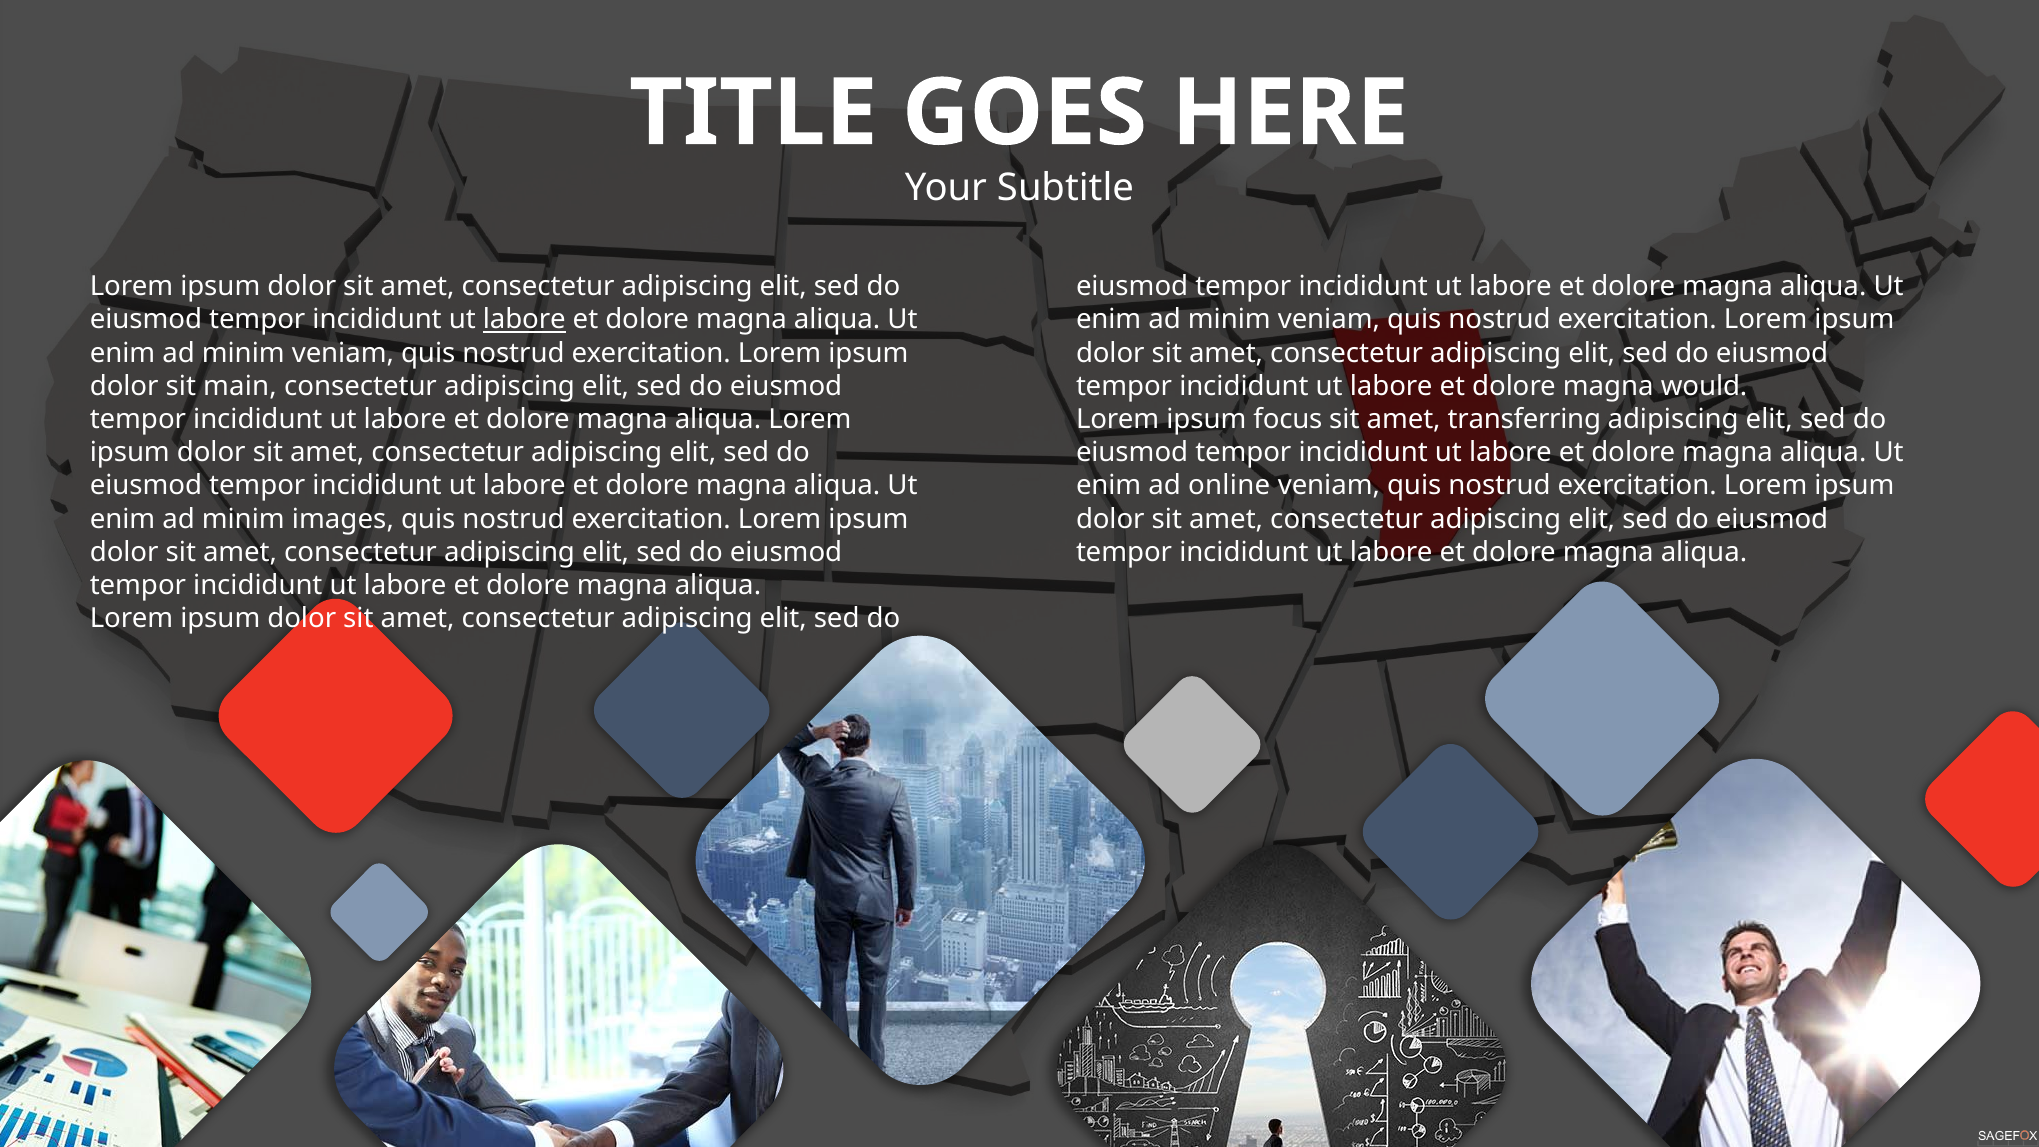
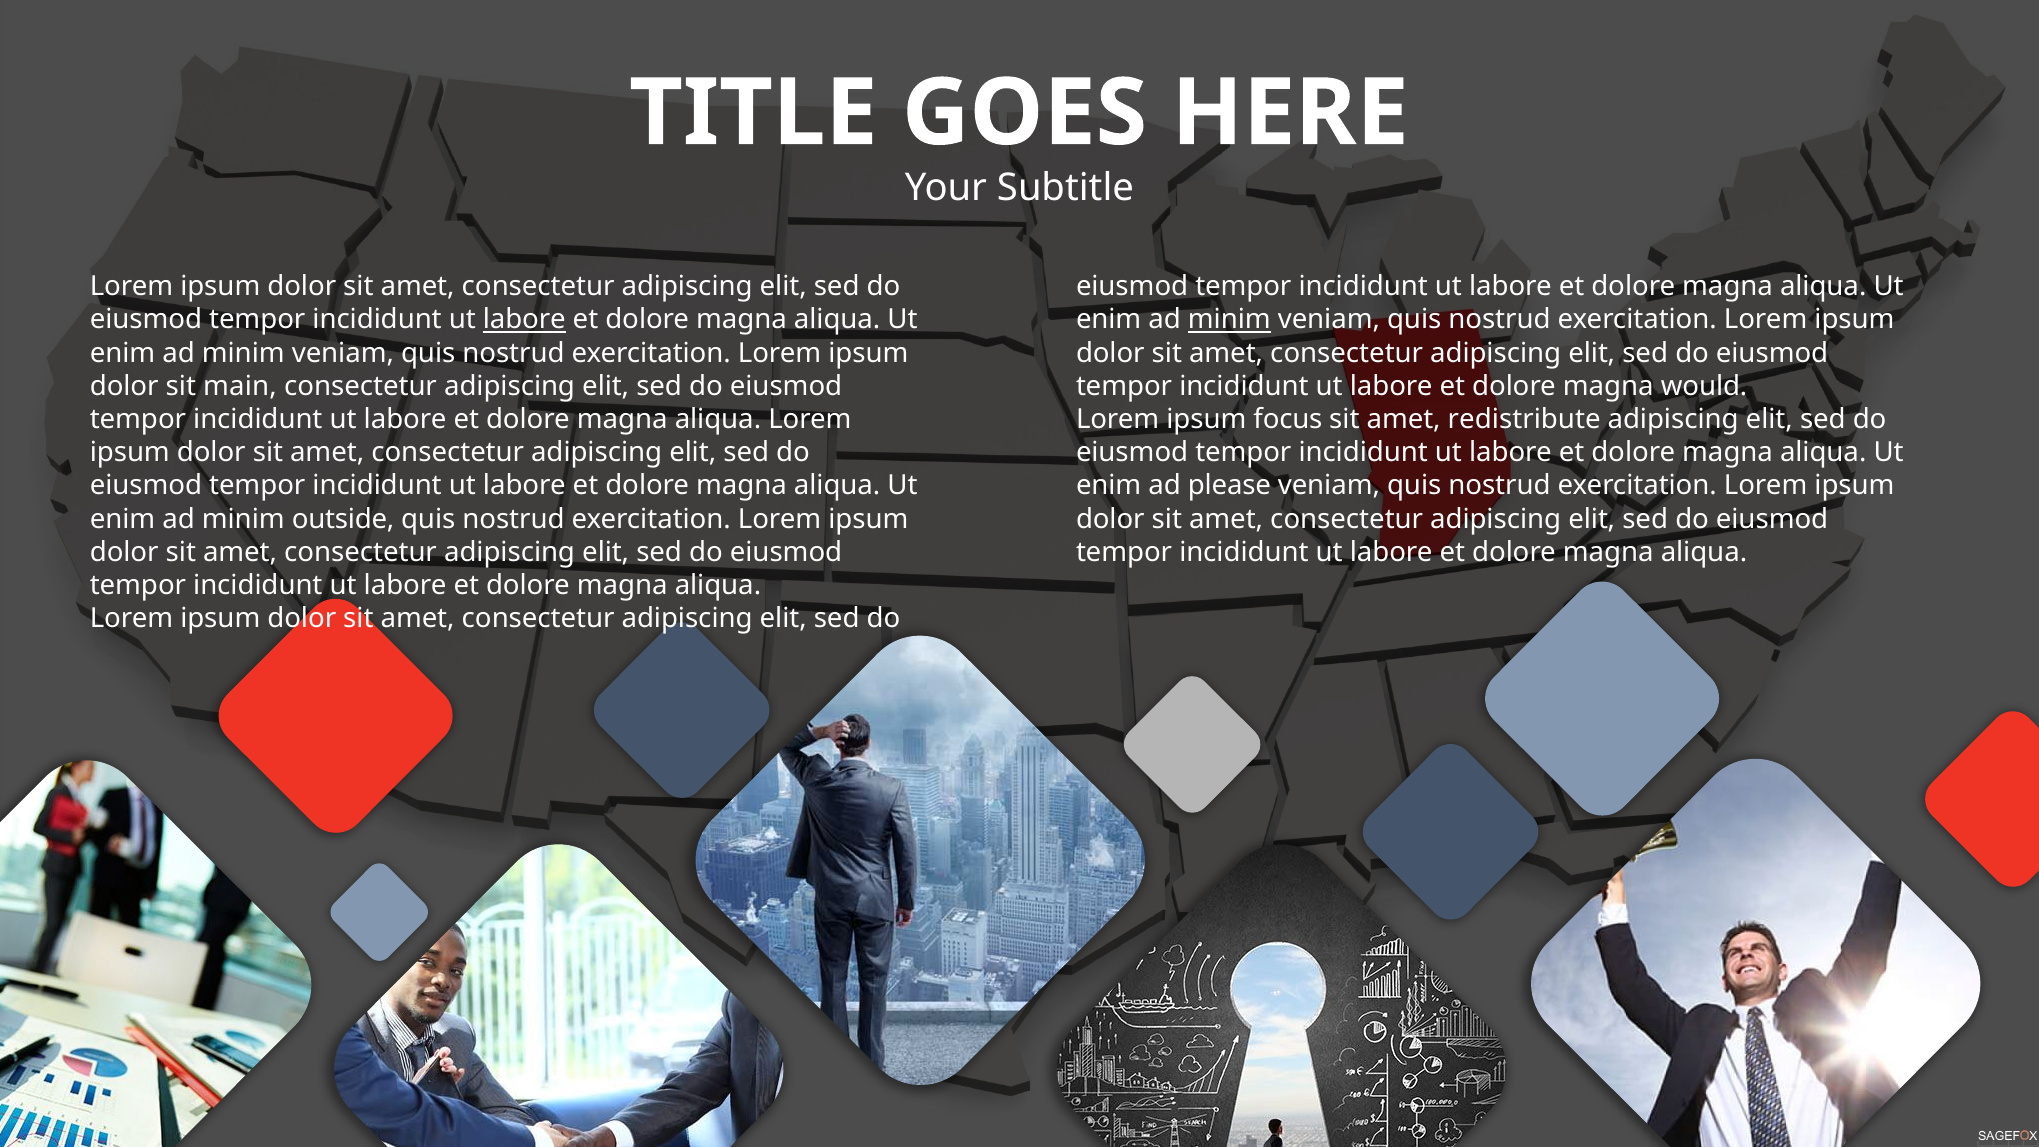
minim at (1229, 320) underline: none -> present
transferring: transferring -> redistribute
online: online -> please
images: images -> outside
